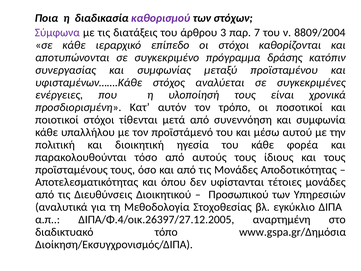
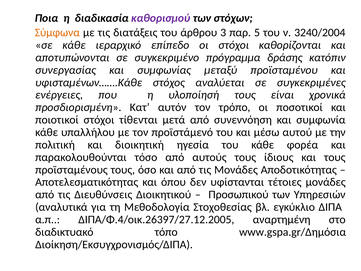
Σύμφωνα colour: purple -> orange
7: 7 -> 5
8809/2004: 8809/2004 -> 3240/2004
